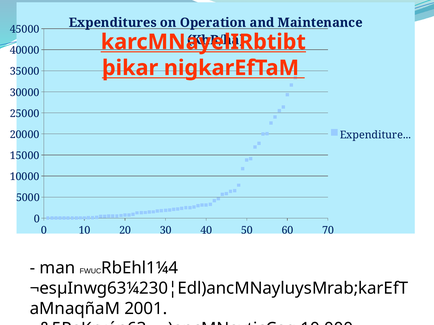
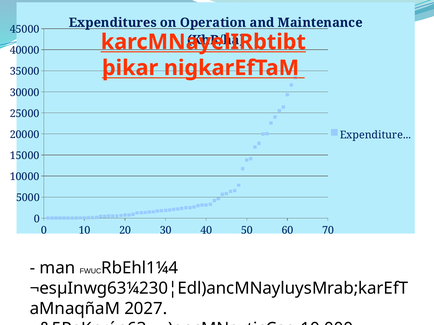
2001: 2001 -> 2027
